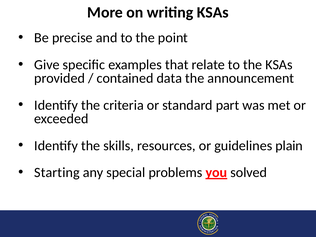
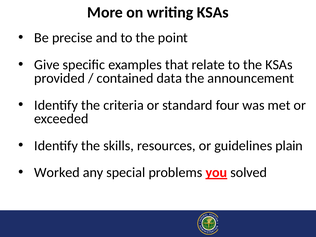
part: part -> four
Starting: Starting -> Worked
